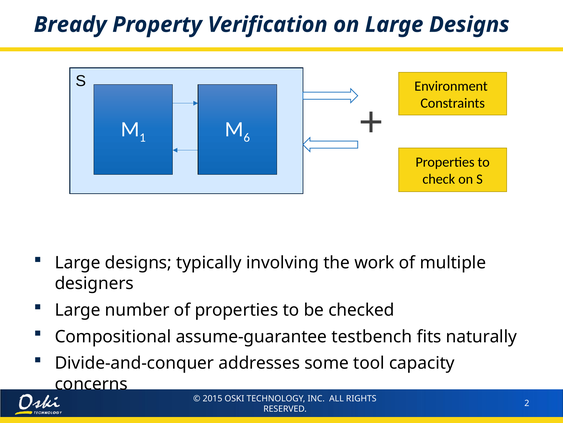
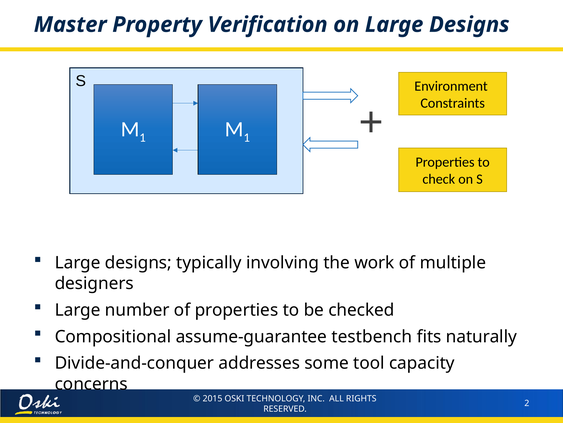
Bready: Bready -> Master
6 at (247, 138): 6 -> 1
